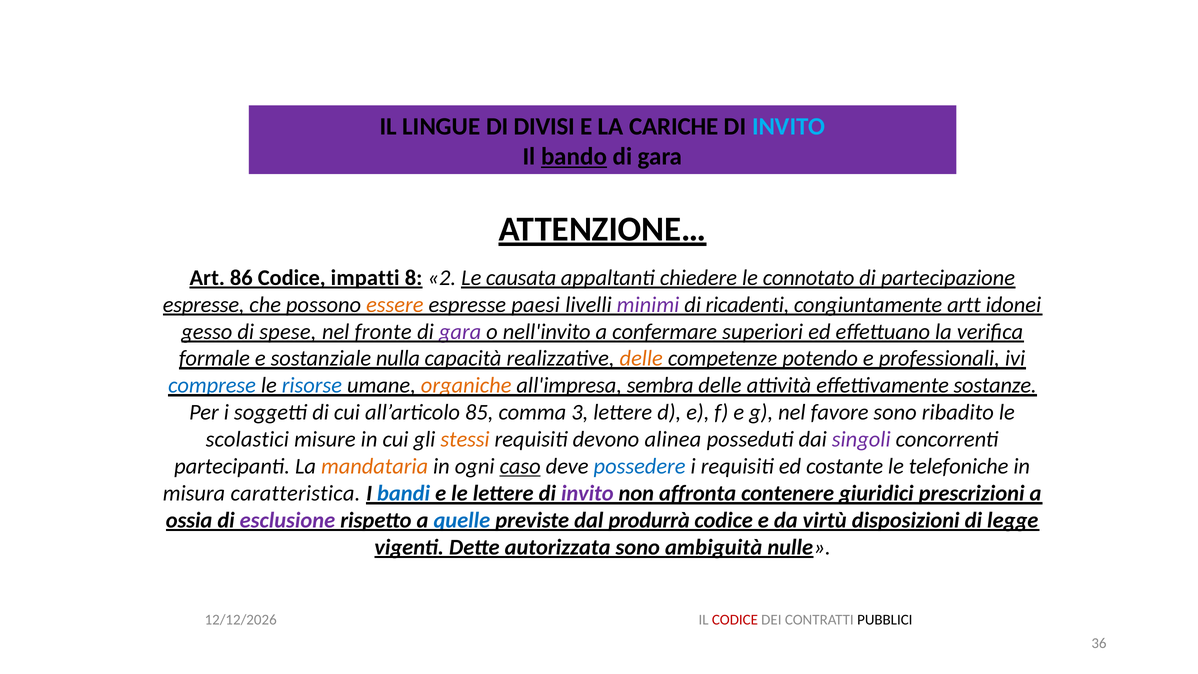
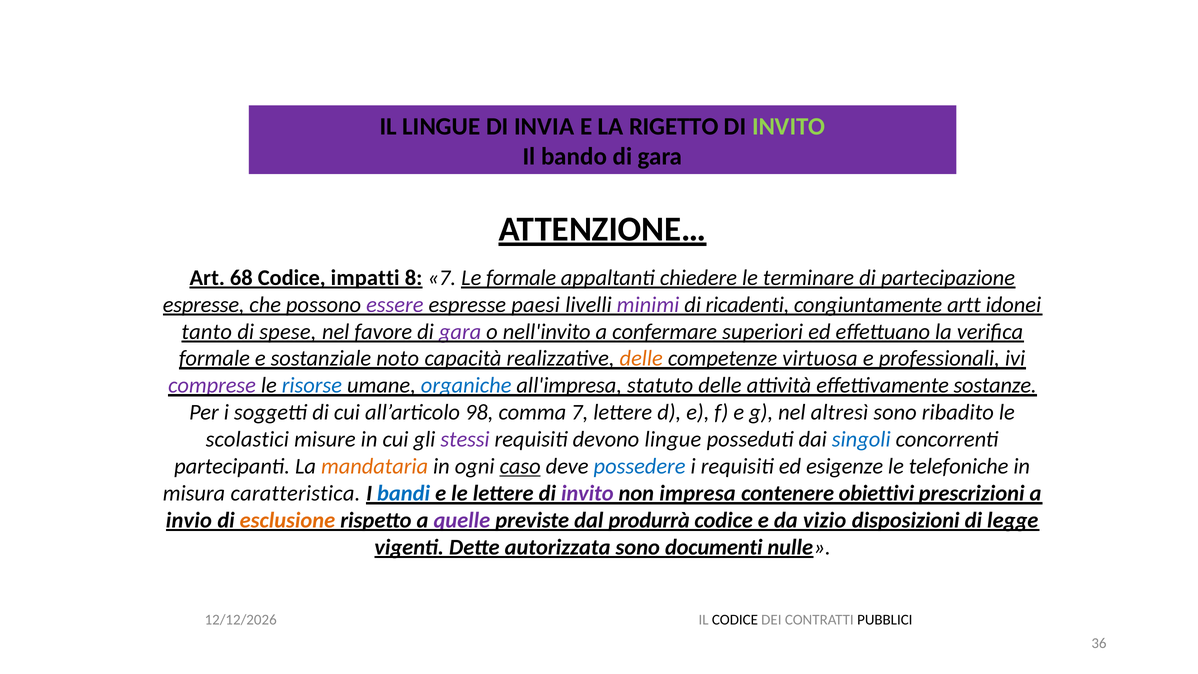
DIVISI: DIVISI -> INVIA
CARICHE: CARICHE -> RIGETTO
INVITO at (789, 126) colour: light blue -> light green
bando underline: present -> none
86: 86 -> 68
8 2: 2 -> 7
Le causata: causata -> formale
connotato: connotato -> terminare
essere colour: orange -> purple
gesso: gesso -> tanto
fronte: fronte -> favore
nulla: nulla -> noto
potendo: potendo -> virtuosa
comprese colour: blue -> purple
organiche colour: orange -> blue
sembra: sembra -> statuto
85: 85 -> 98
comma 3: 3 -> 7
favore: favore -> altresì
stessi colour: orange -> purple
devono alinea: alinea -> lingue
singoli colour: purple -> blue
costante: costante -> esigenze
affronta: affronta -> impresa
giuridici: giuridici -> obiettivi
ossia: ossia -> invio
esclusione colour: purple -> orange
quelle colour: blue -> purple
virtù: virtù -> vizio
ambiguità: ambiguità -> documenti
CODICE at (735, 619) colour: red -> black
